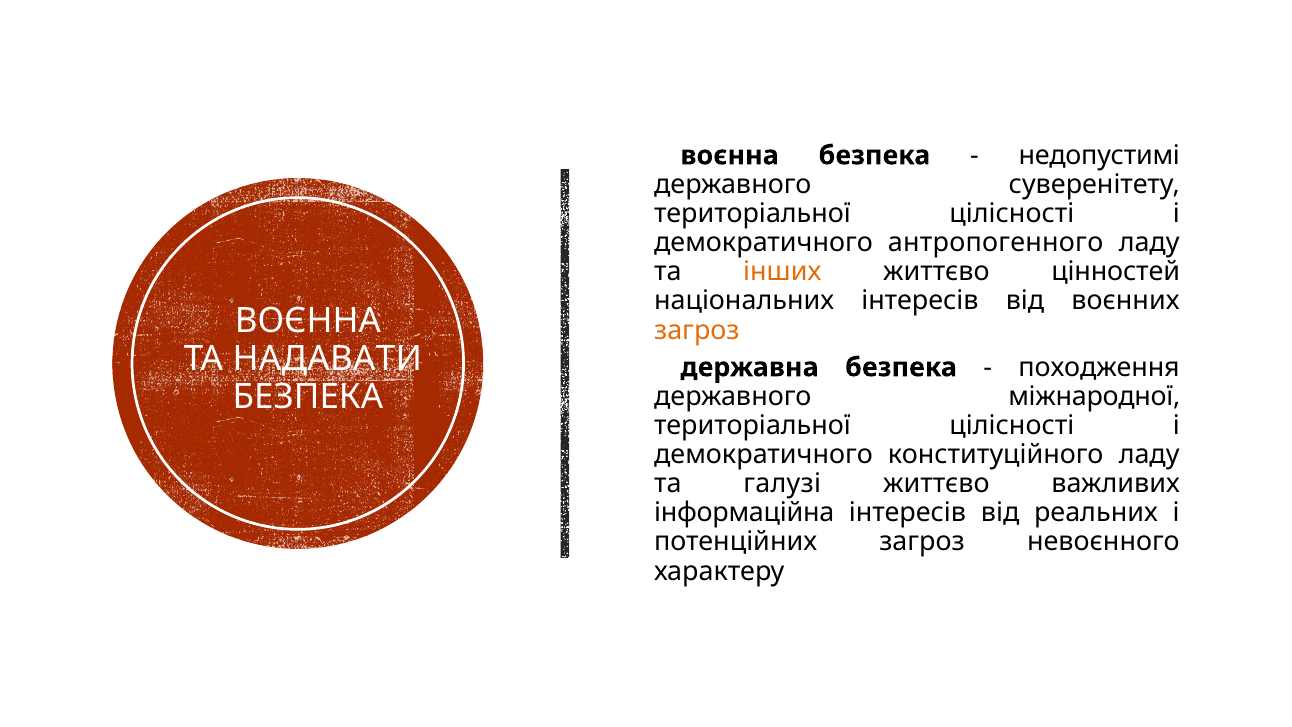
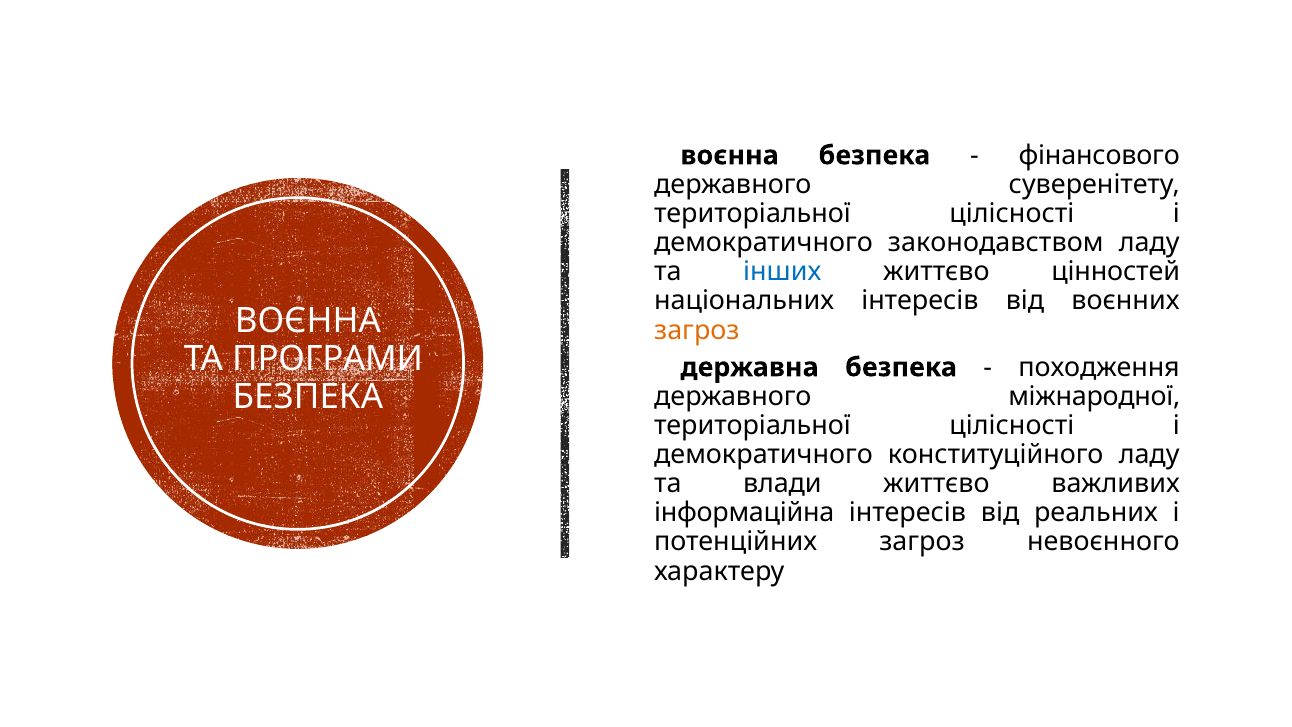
недопустимі: недопустимі -> фінансового
антропогенного: антропогенного -> законодавством
інших colour: orange -> blue
НАДАВАТИ: НАДАВАТИ -> ПРОГРАМИ
галузі: галузі -> влади
